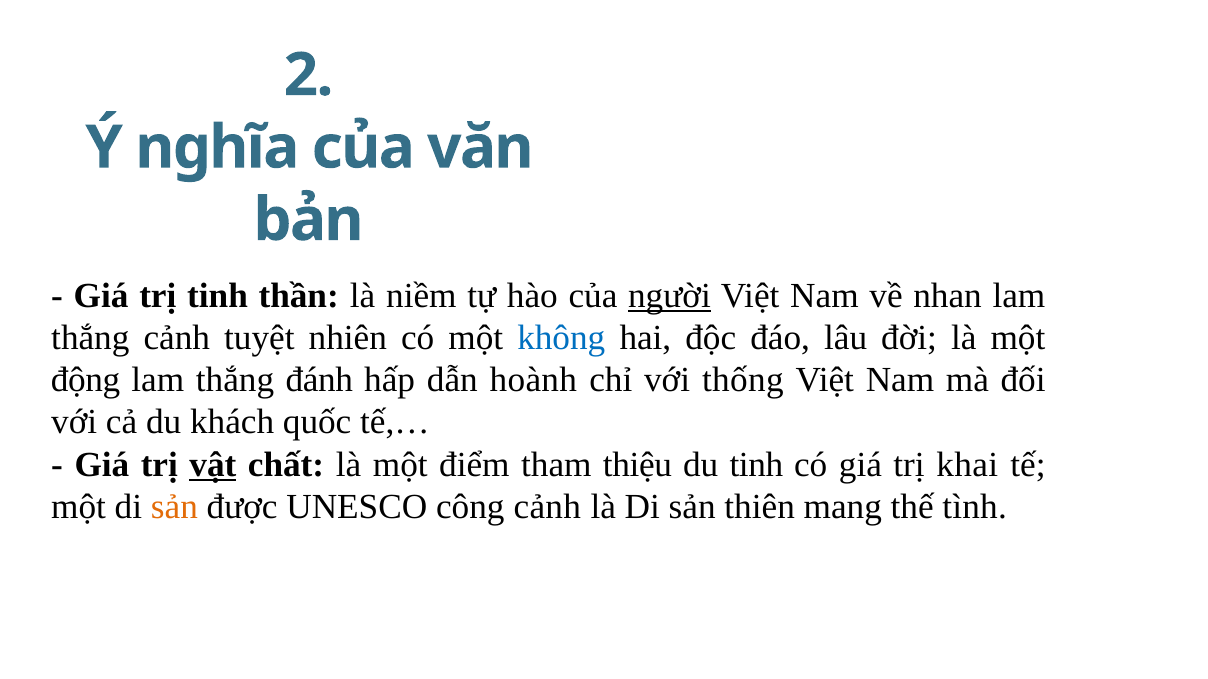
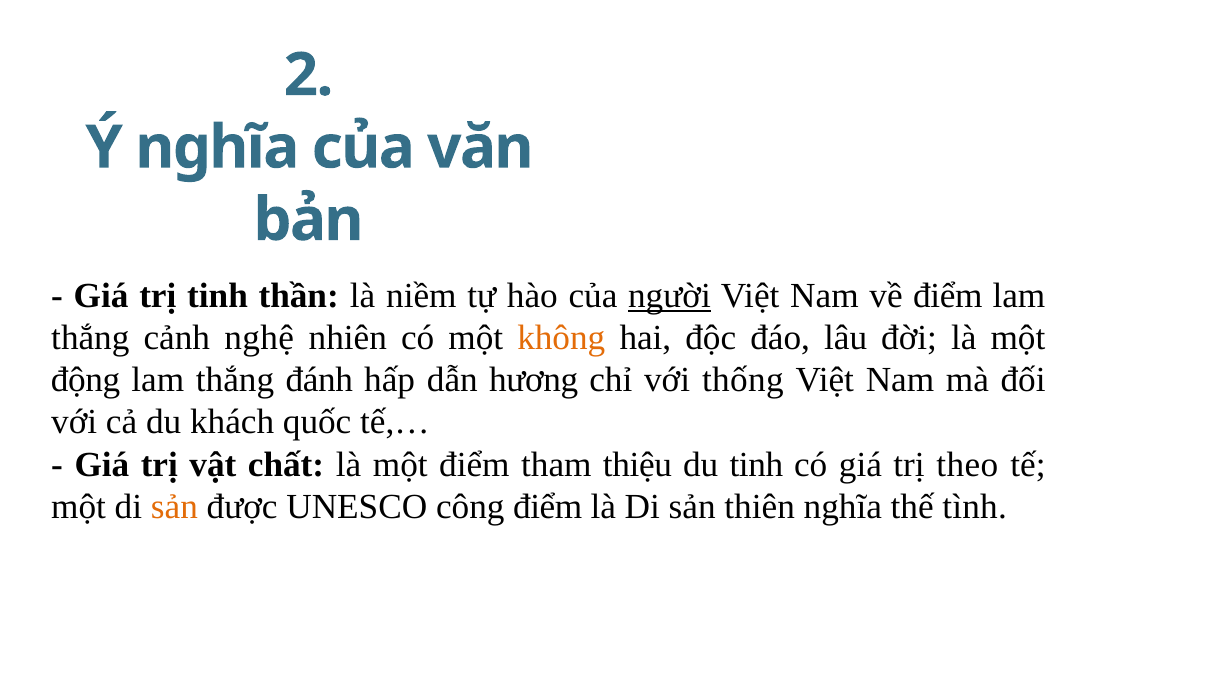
về nhan: nhan -> điểm
tuyệt: tuyệt -> nghệ
không colour: blue -> orange
hoành: hoành -> hương
vật underline: present -> none
khai: khai -> theo
công cảnh: cảnh -> điểm
thiên mang: mang -> nghĩa
